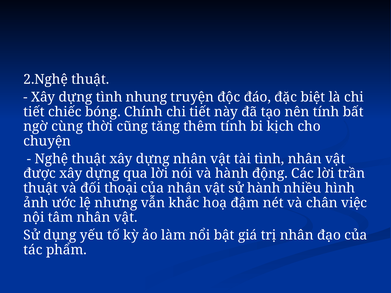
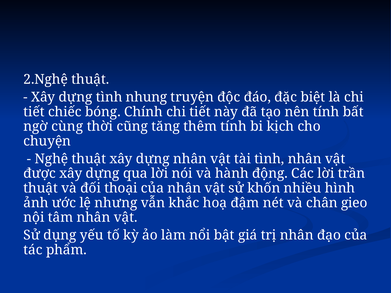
sử hành: hành -> khốn
việc: việc -> gieo
